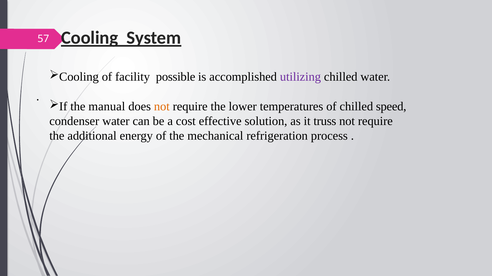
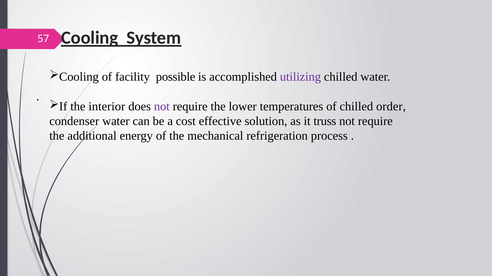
manual: manual -> interior
not at (162, 107) colour: orange -> purple
speed: speed -> order
